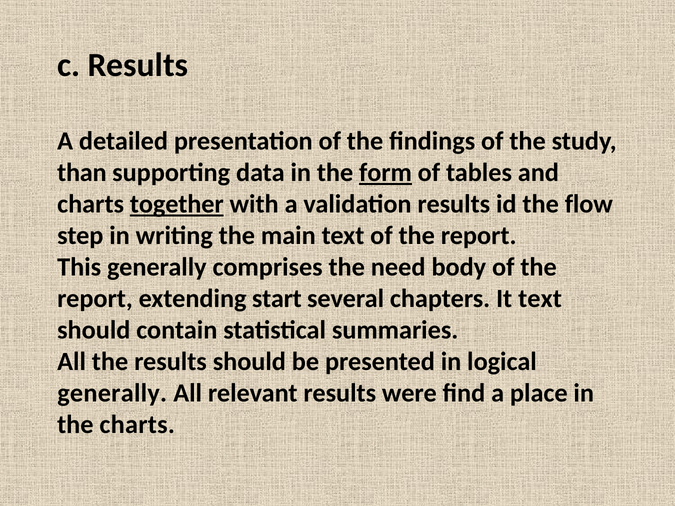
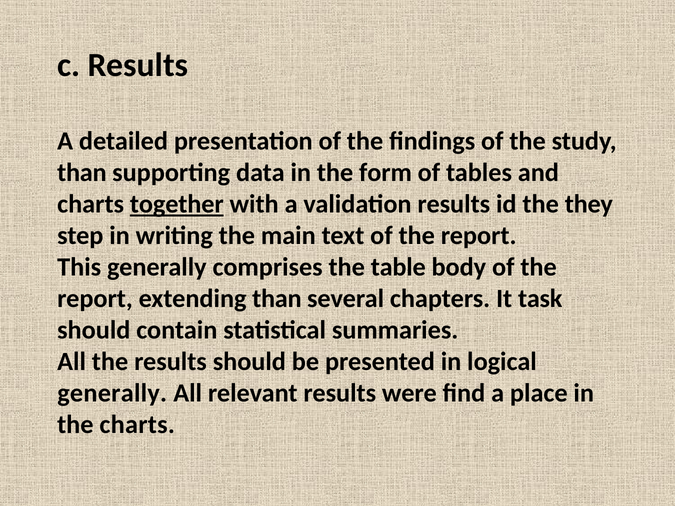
form underline: present -> none
flow: flow -> they
need: need -> table
extending start: start -> than
It text: text -> task
